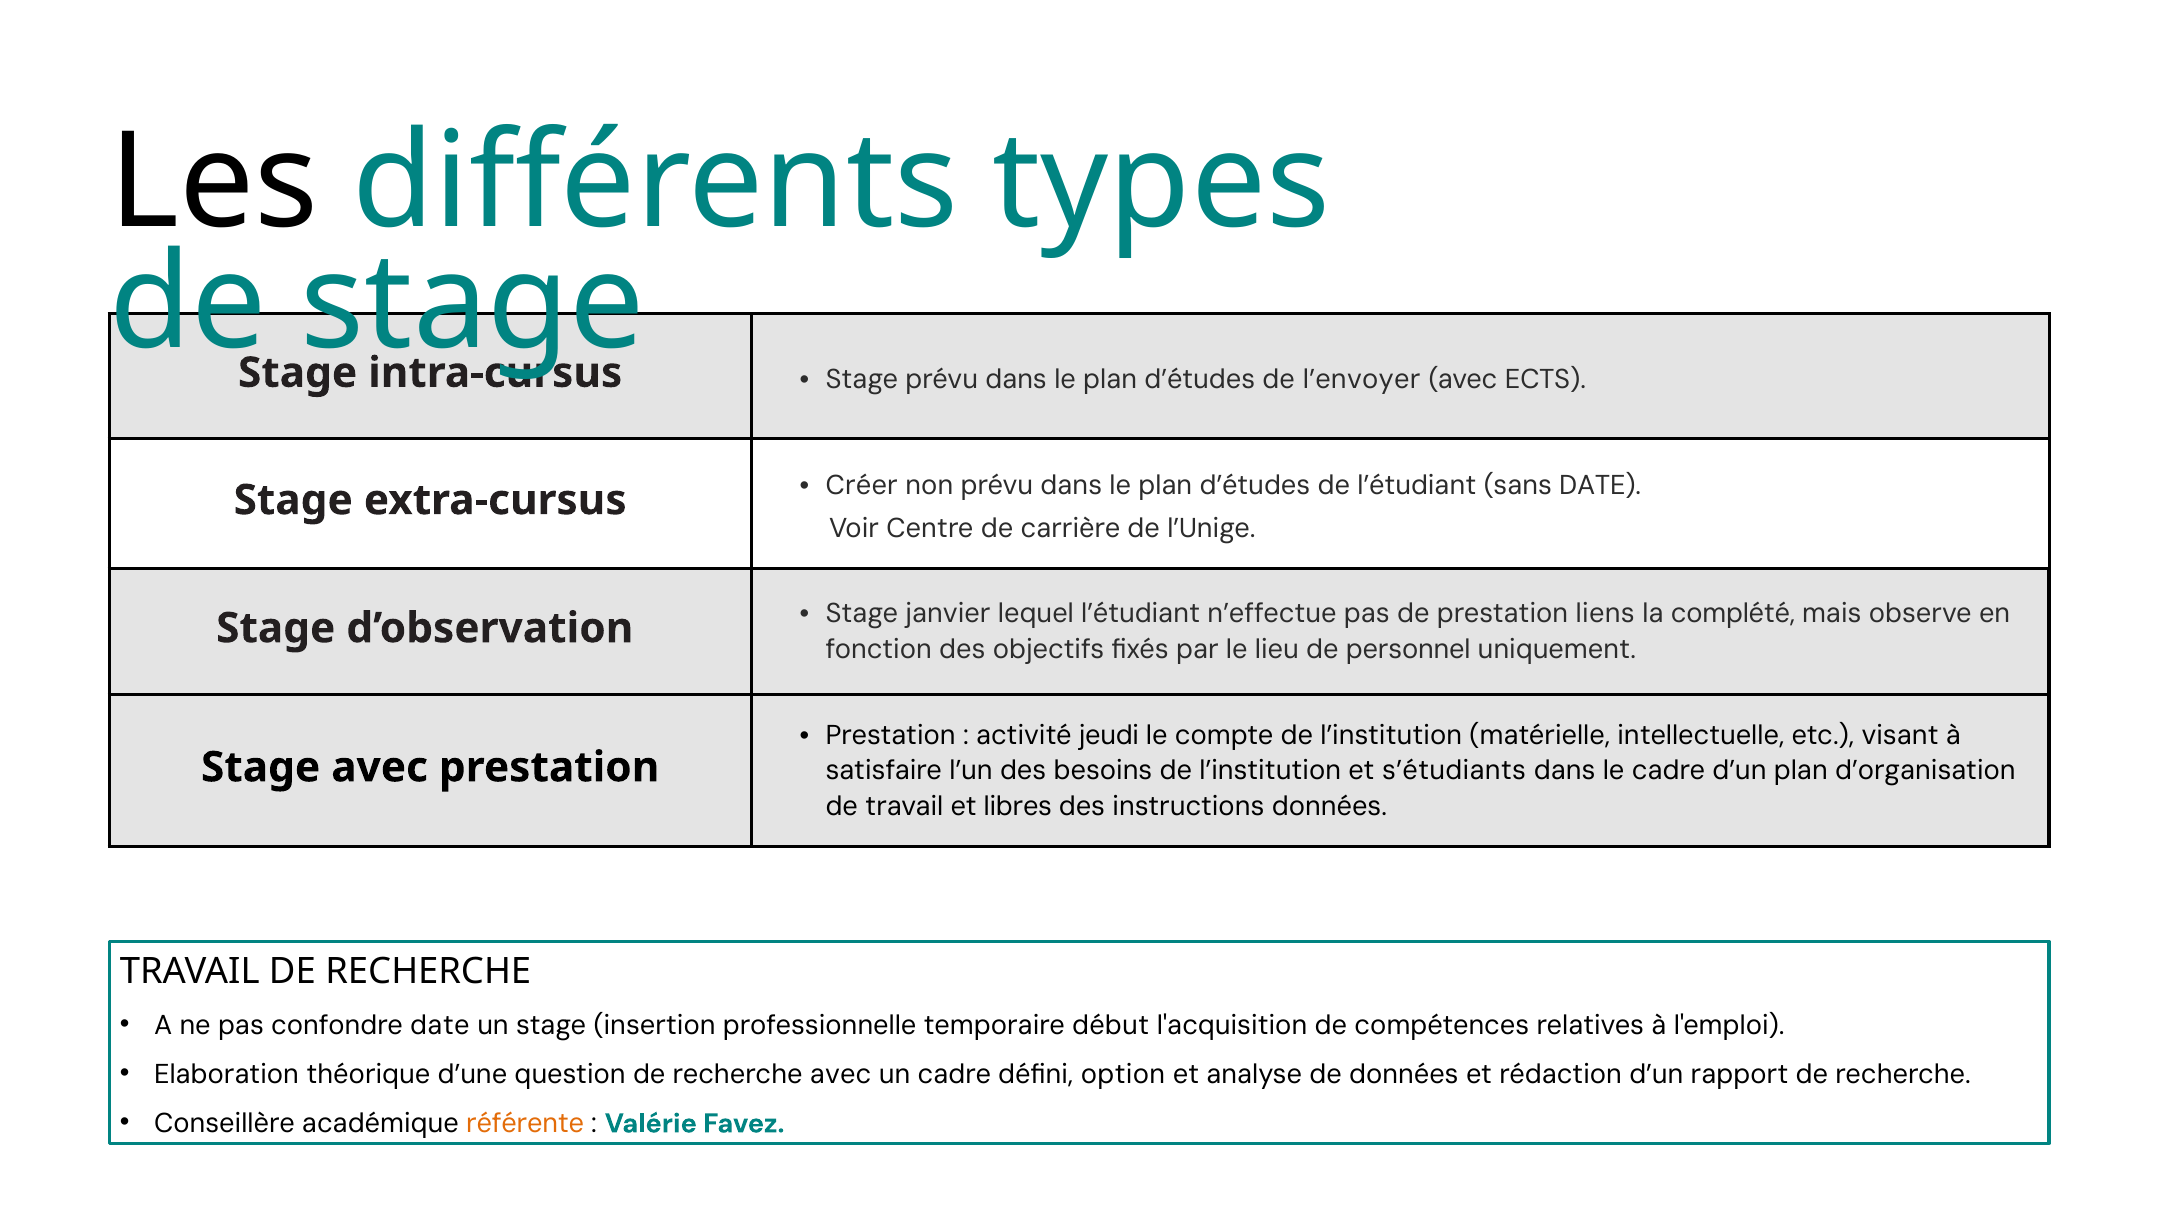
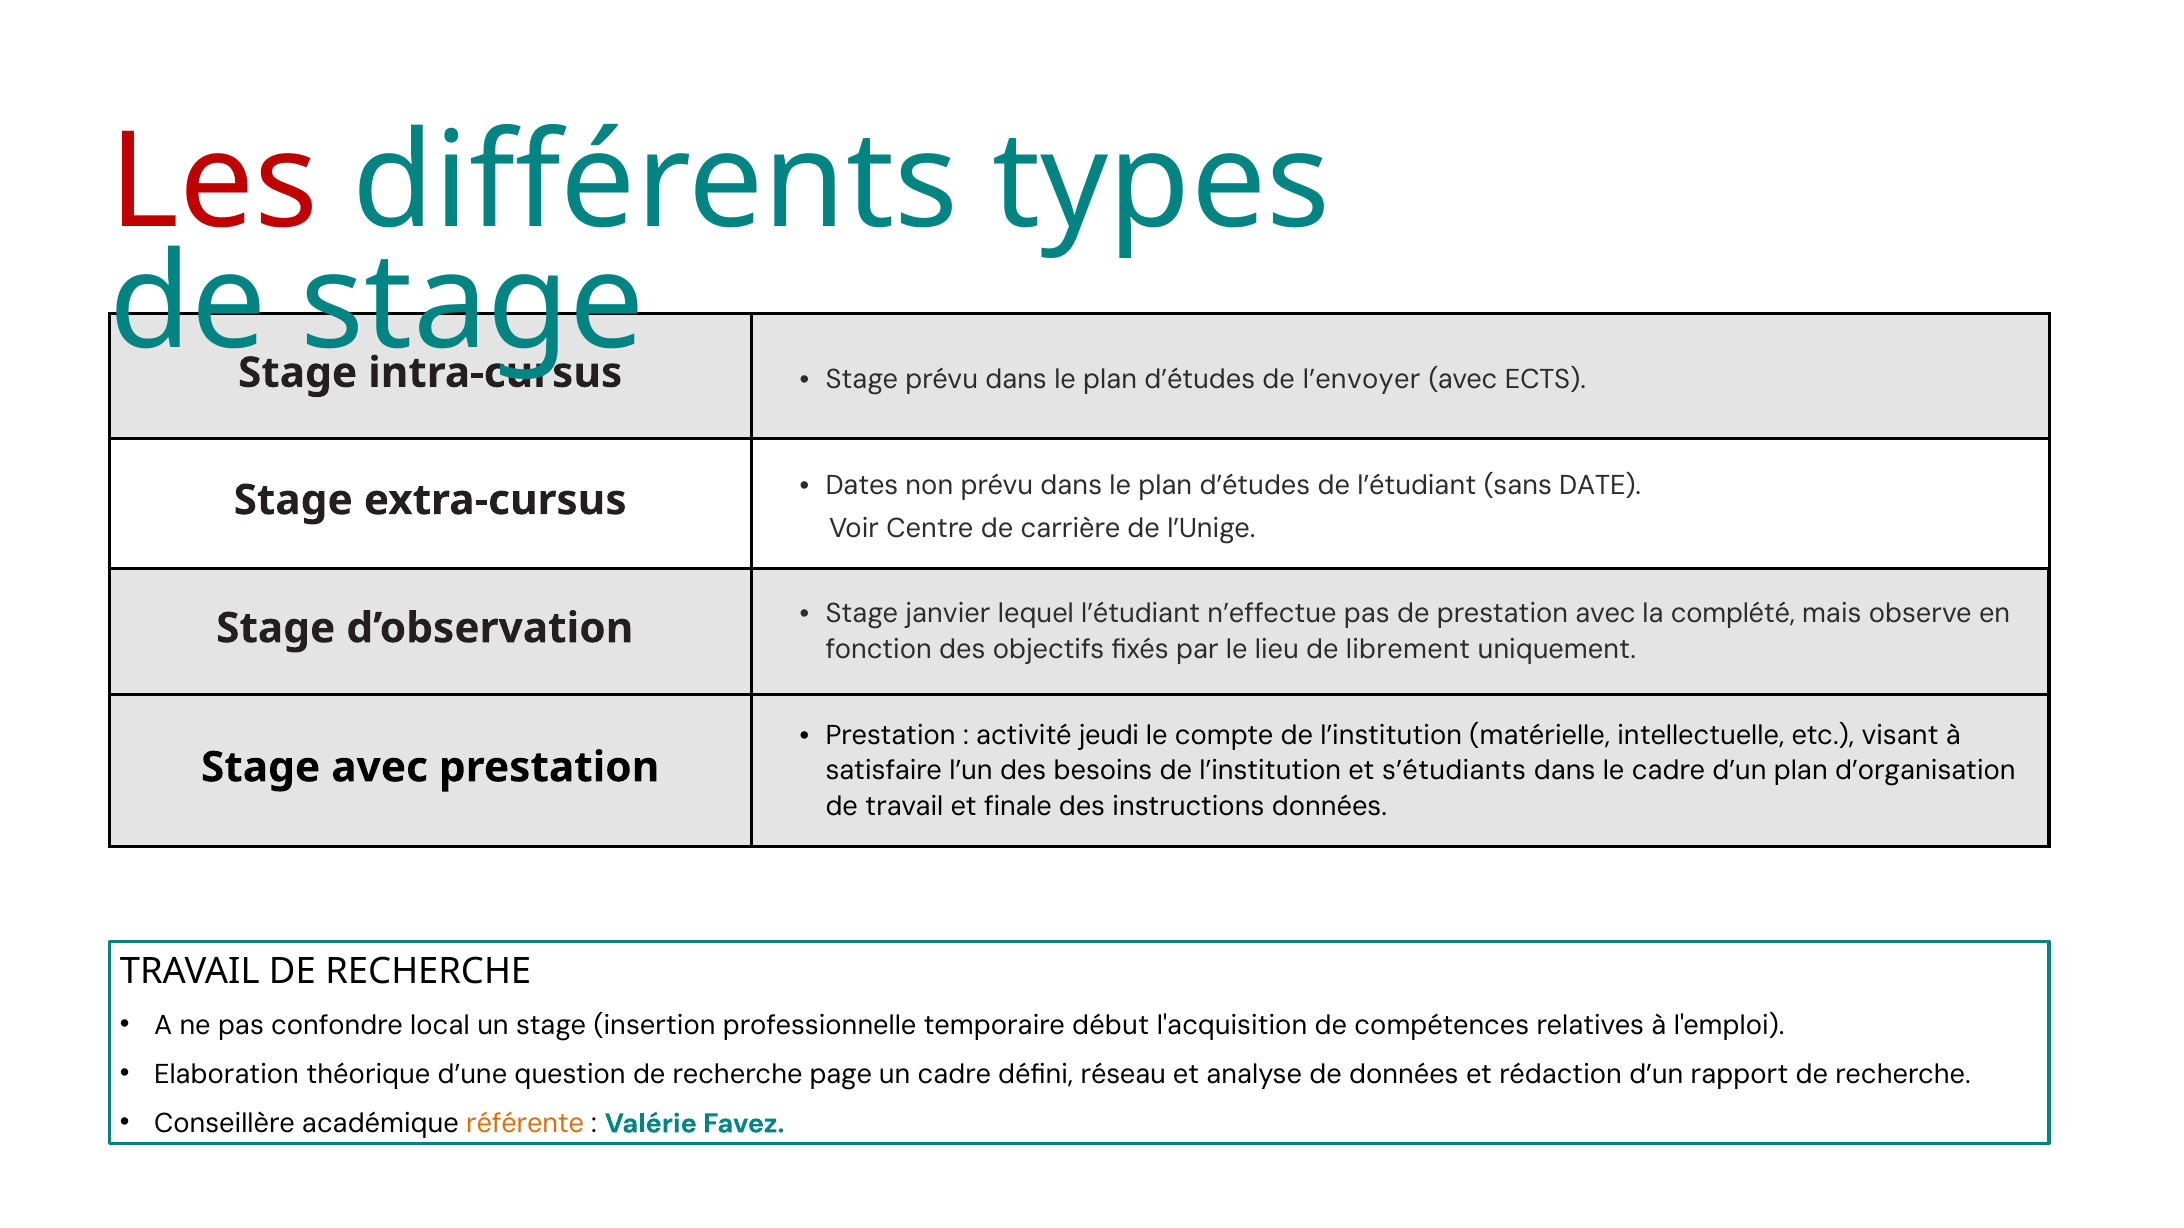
Les colour: black -> red
Créer: Créer -> Dates
prestation liens: liens -> avec
personnel: personnel -> librement
libres: libres -> finale
confondre date: date -> local
recherche avec: avec -> page
option: option -> réseau
